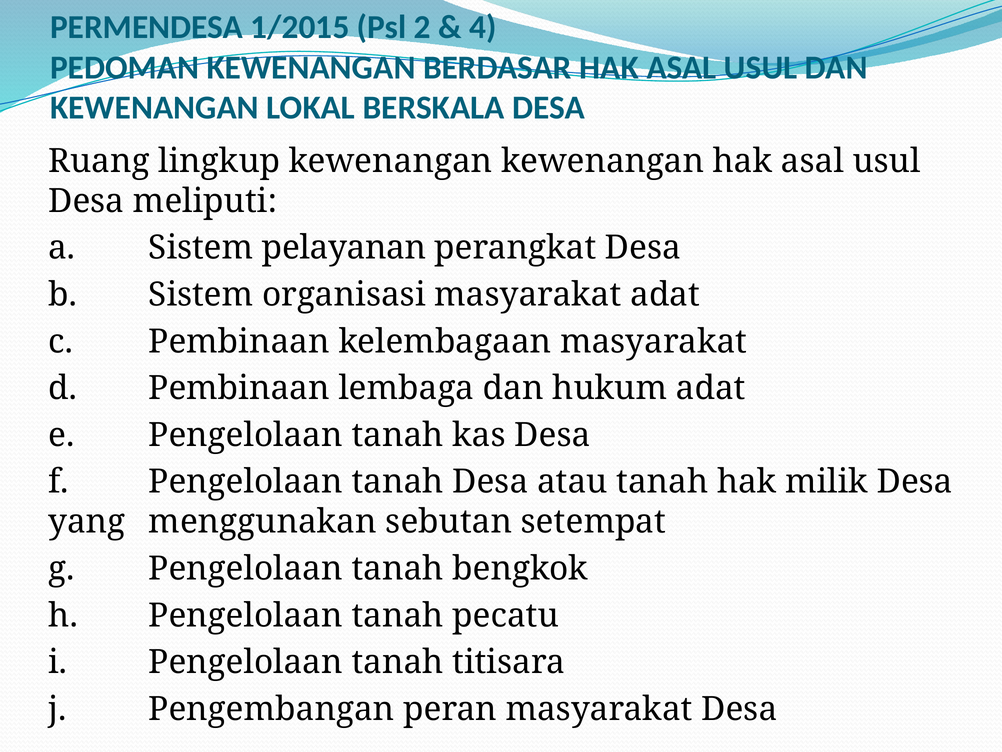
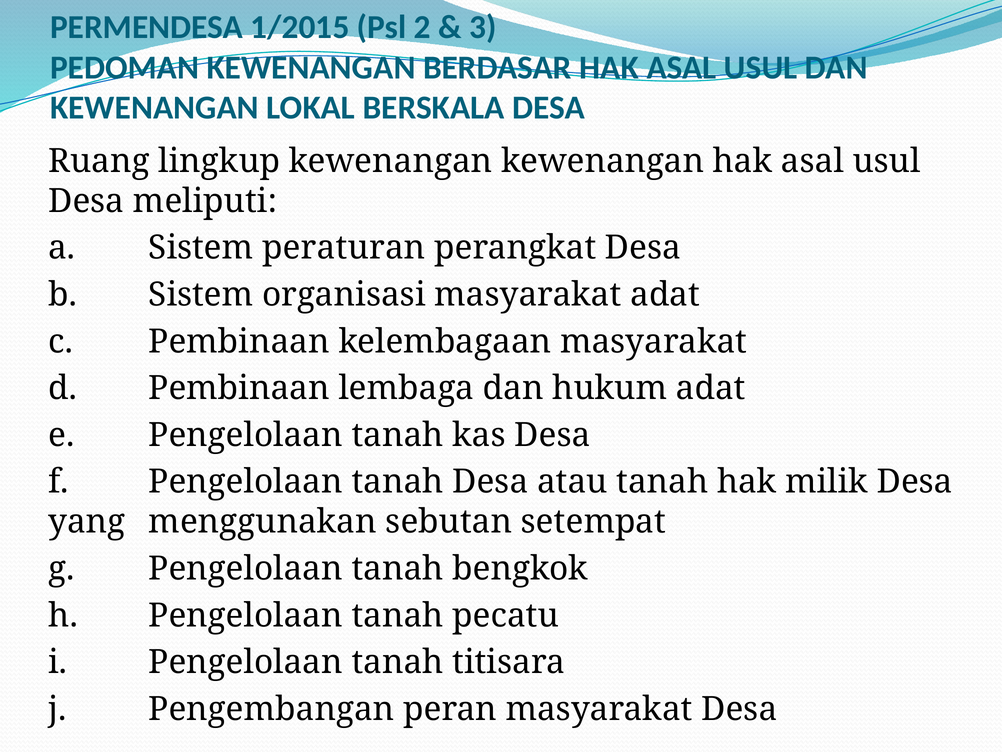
4: 4 -> 3
pelayanan: pelayanan -> peraturan
